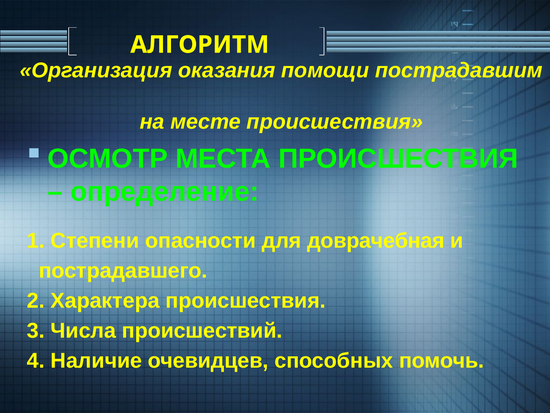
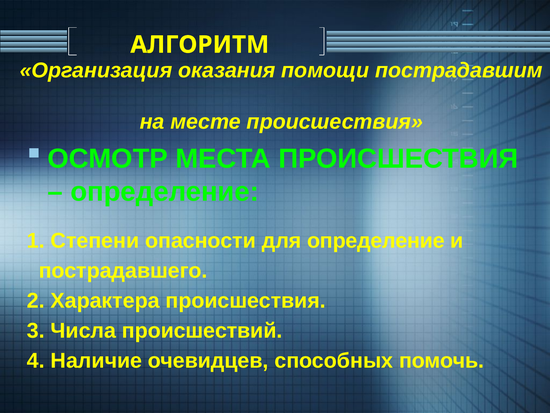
для доврачебная: доврачебная -> определение
